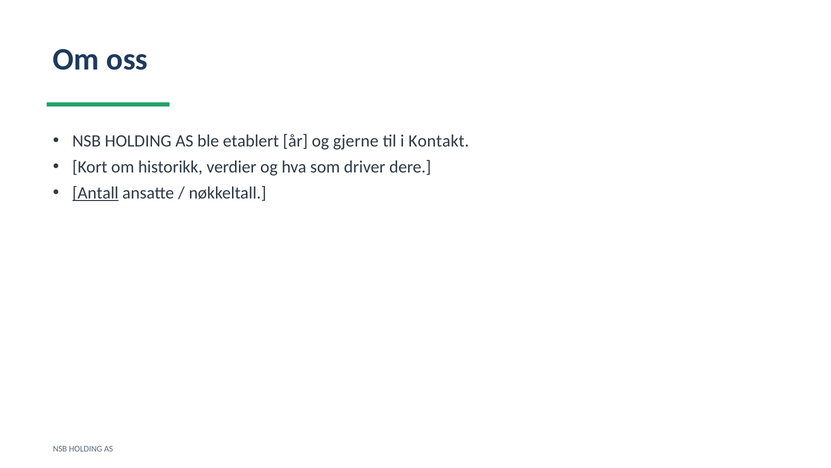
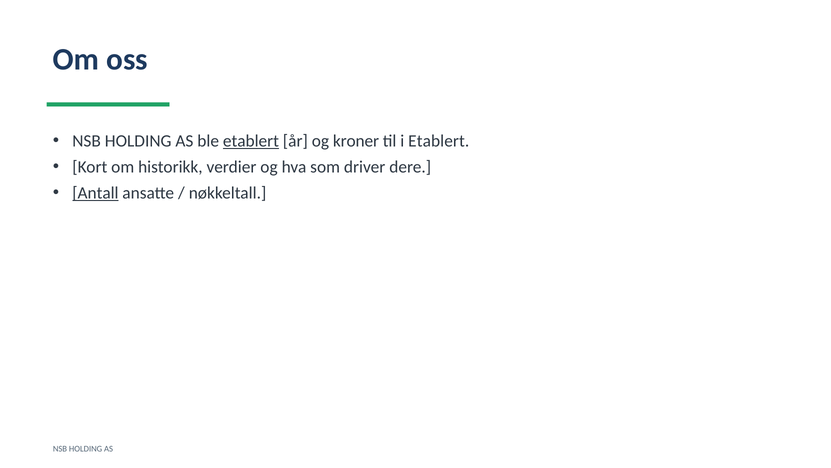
etablert at (251, 141) underline: none -> present
gjerne: gjerne -> kroner
i Kontakt: Kontakt -> Etablert
